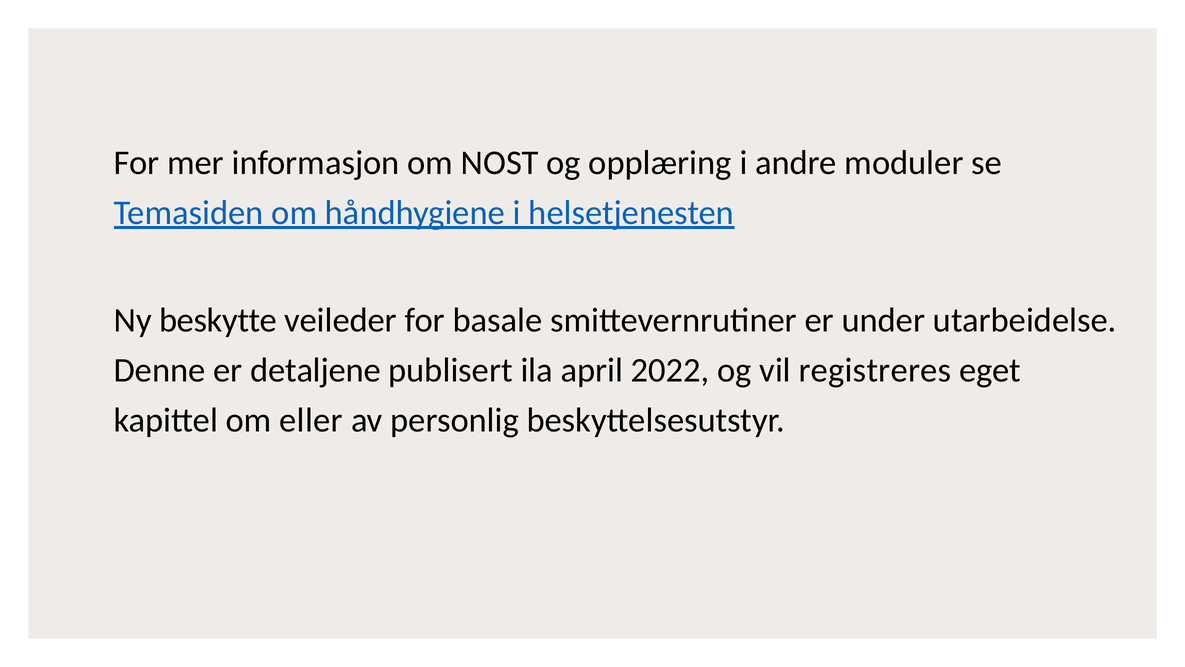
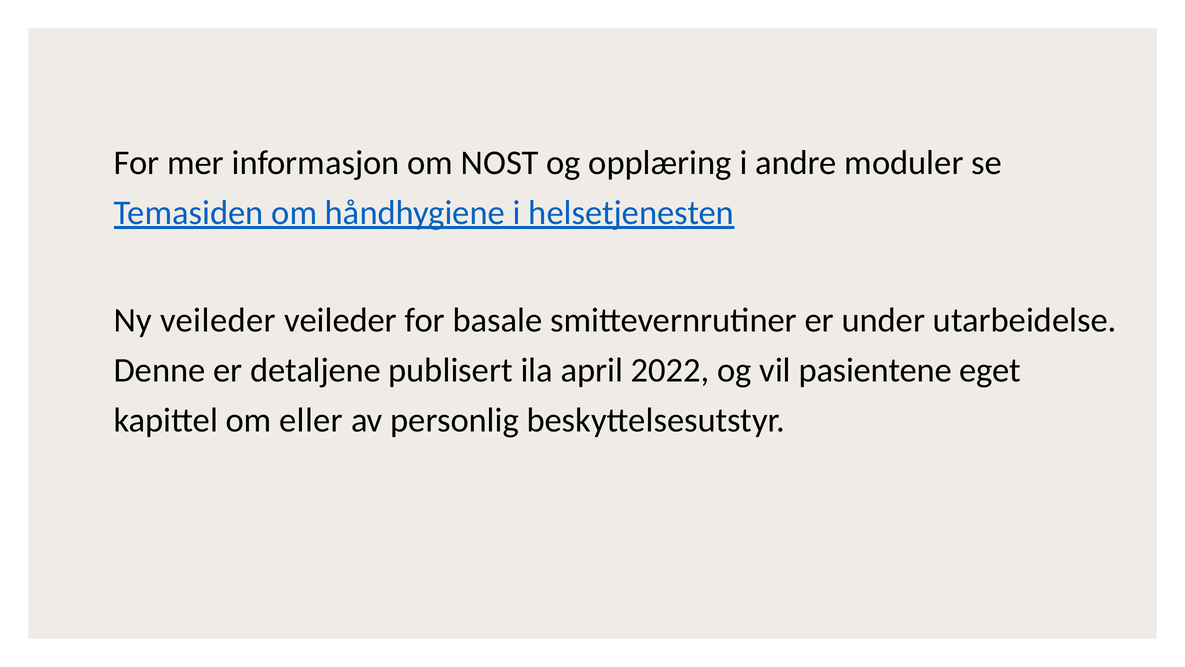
Ny beskytte: beskytte -> veileder
registreres: registreres -> pasientene
